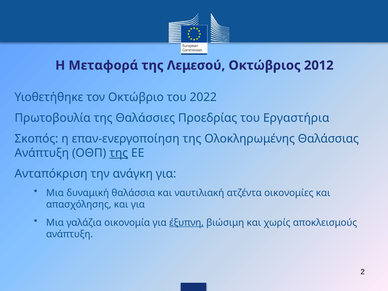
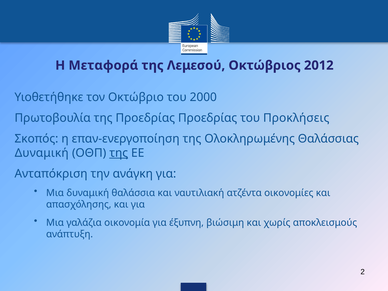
2022: 2022 -> 2000
της Θαλάσσιες: Θαλάσσιες -> Προεδρίας
Εργαστήρια: Εργαστήρια -> Προκλήσεις
Ανάπτυξη at (42, 153): Ανάπτυξη -> Δυναμική
έξυπνη underline: present -> none
